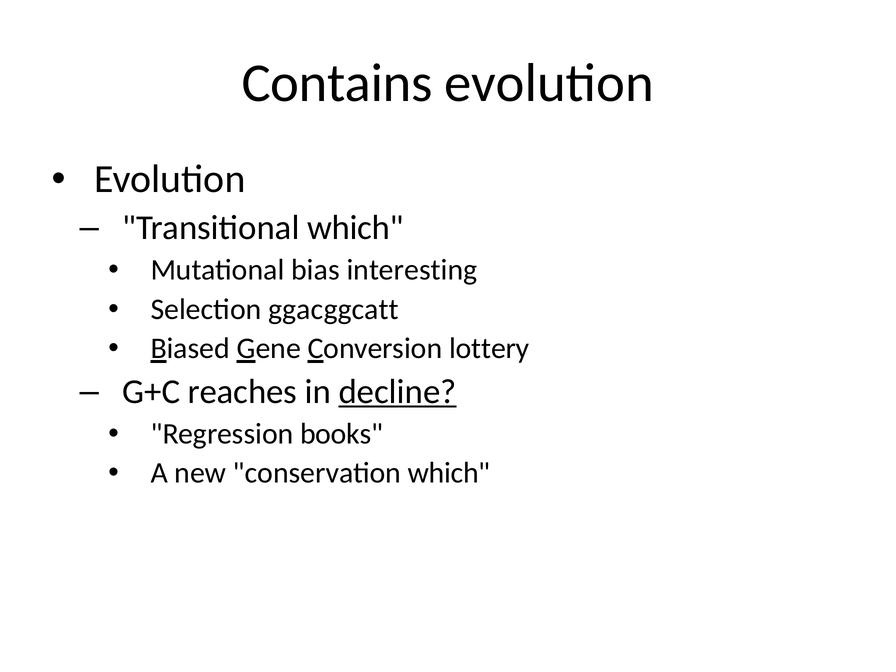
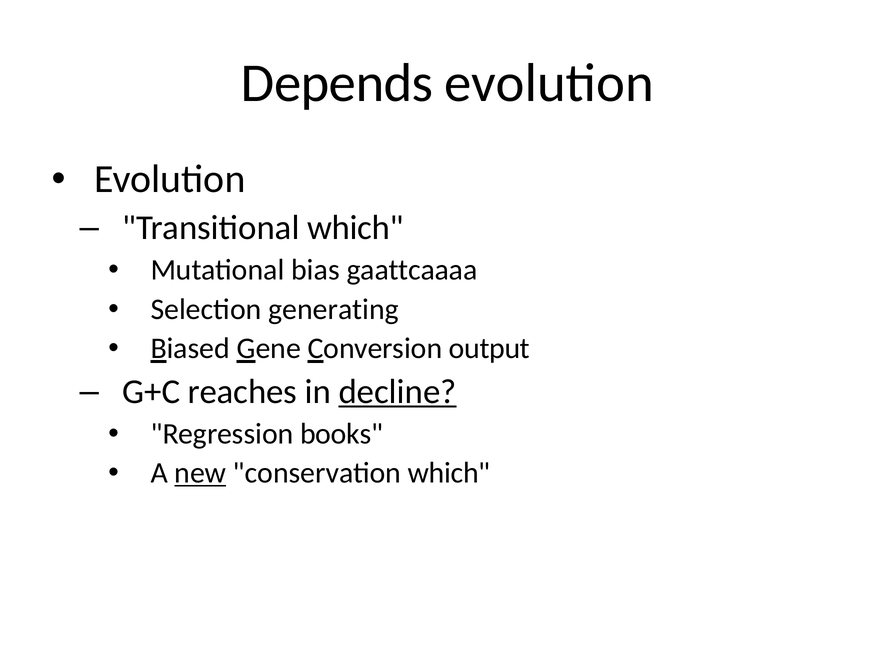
Contains: Contains -> Depends
interesting: interesting -> gaattcaaaa
ggacggcatt: ggacggcatt -> generating
lottery: lottery -> output
new underline: none -> present
